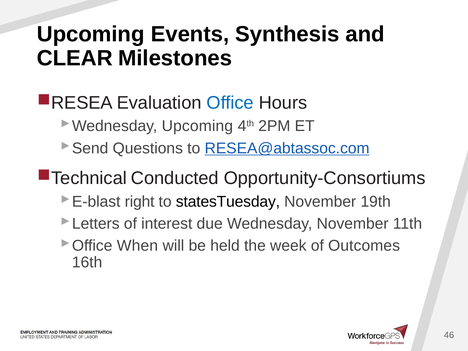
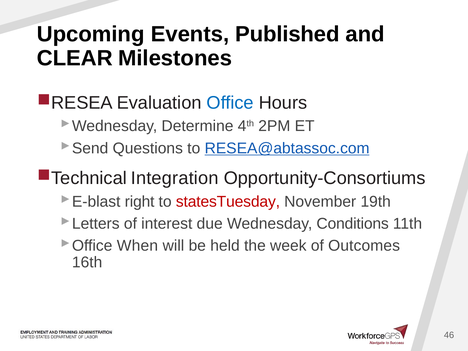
Synthesis: Synthesis -> Published
Upcoming at (197, 126): Upcoming -> Determine
Conducted: Conducted -> Integration
statesTuesday colour: black -> red
Wednesday November: November -> Conditions
